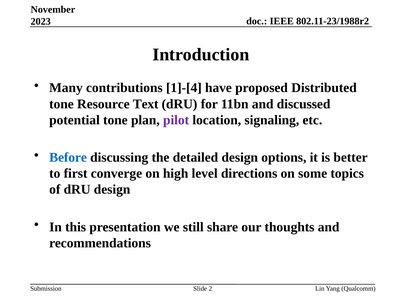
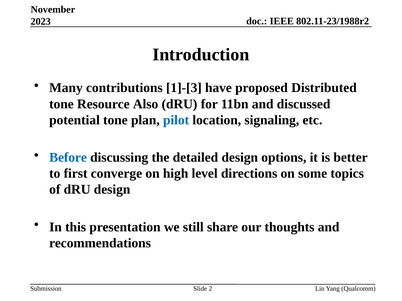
1]-[4: 1]-[4 -> 1]-[3
Text: Text -> Also
pilot colour: purple -> blue
